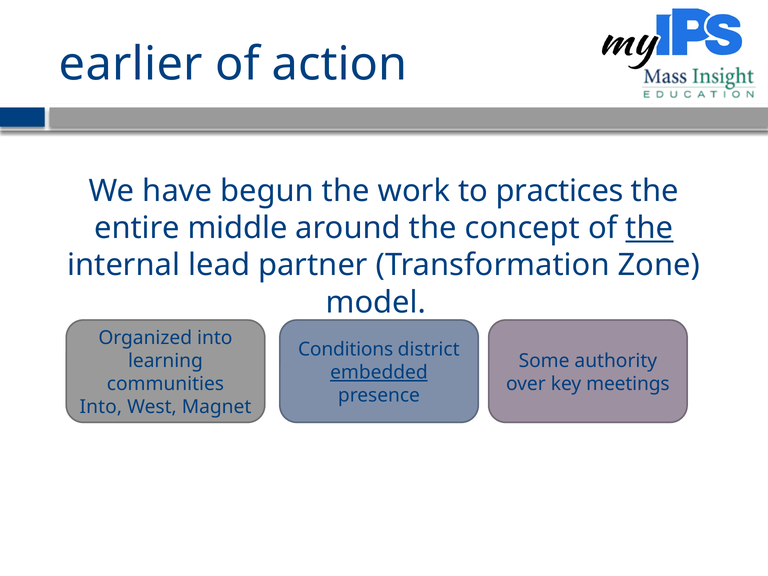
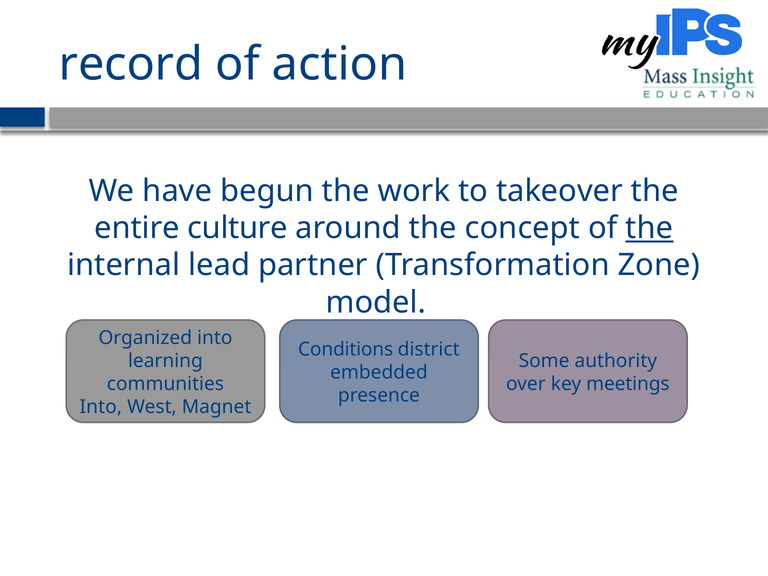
earlier: earlier -> record
practices: practices -> takeover
middle: middle -> culture
embedded underline: present -> none
